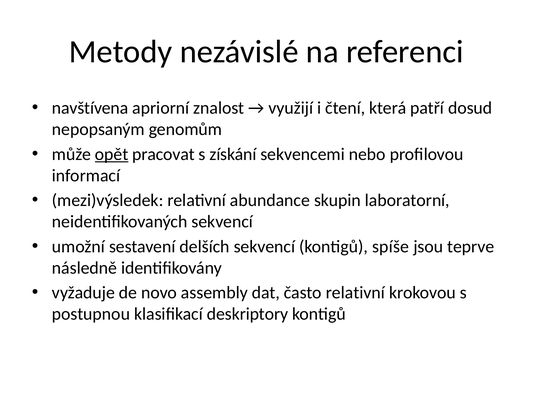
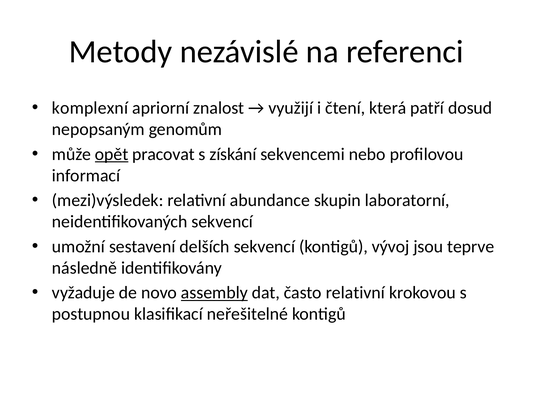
navštívena: navštívena -> komplexní
spíše: spíše -> vývoj
assembly underline: none -> present
deskriptory: deskriptory -> neřešitelné
